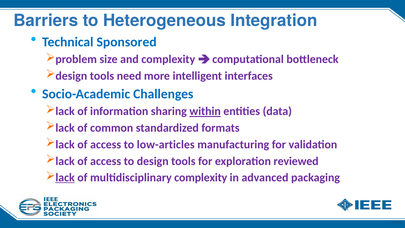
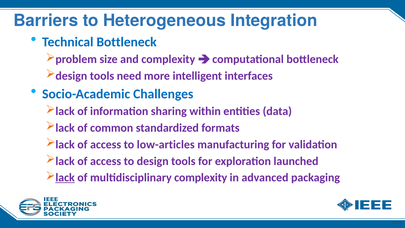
Technical Sponsored: Sponsored -> Bottleneck
within underline: present -> none
reviewed: reviewed -> launched
